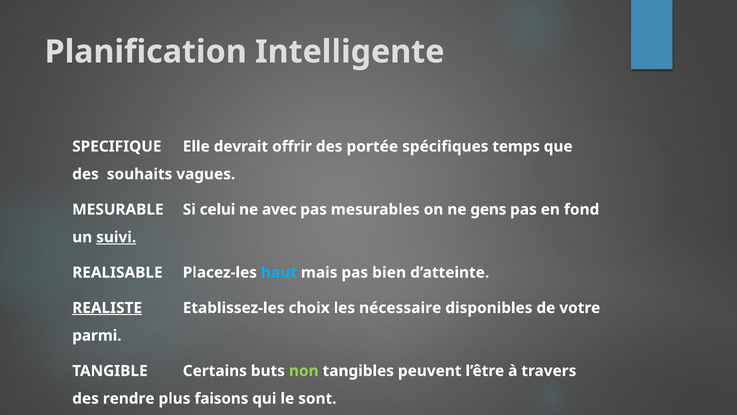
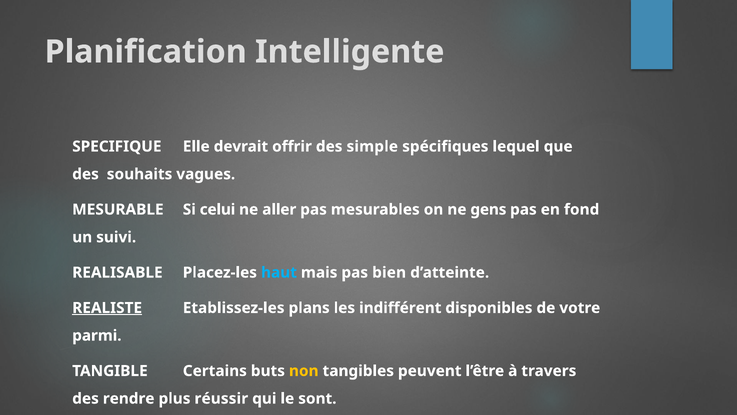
portée: portée -> simple
temps: temps -> lequel
avec: avec -> aller
suivi underline: present -> none
choix: choix -> plans
nécessaire: nécessaire -> indifférent
non colour: light green -> yellow
faisons: faisons -> réussir
